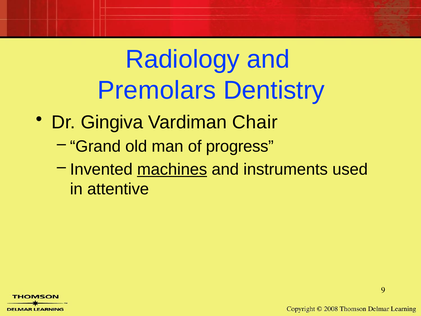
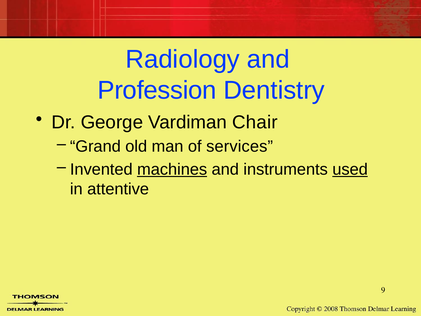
Premolars: Premolars -> Profession
Gingiva: Gingiva -> George
progress: progress -> services
used underline: none -> present
